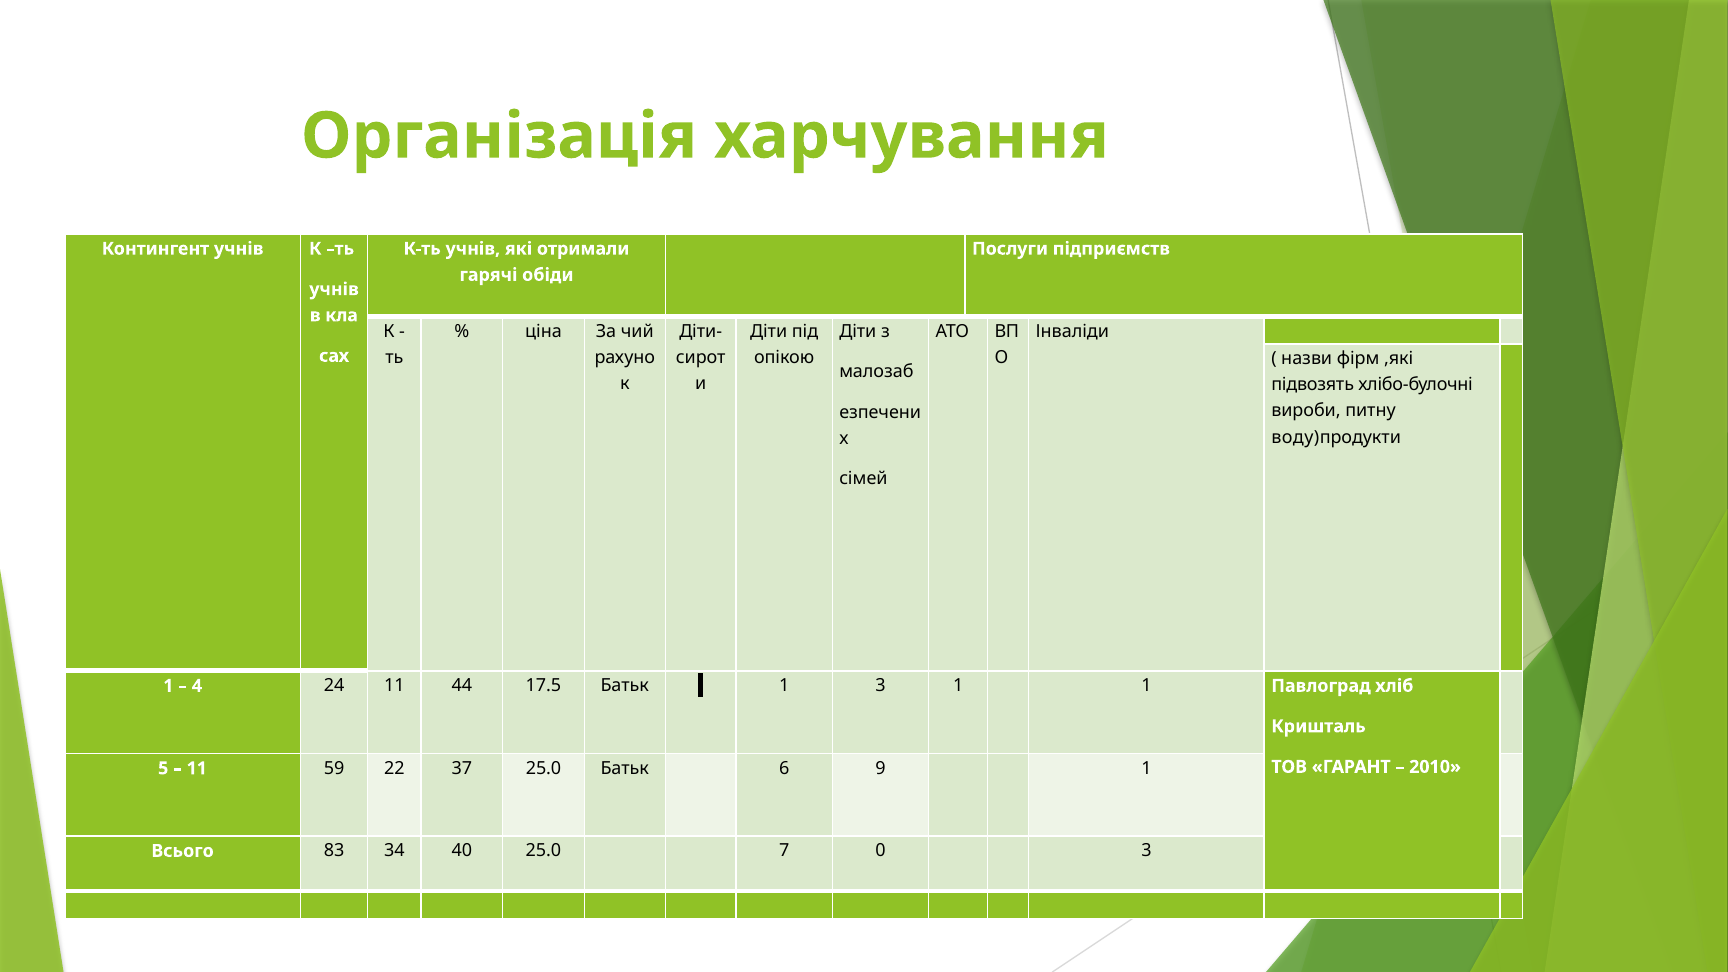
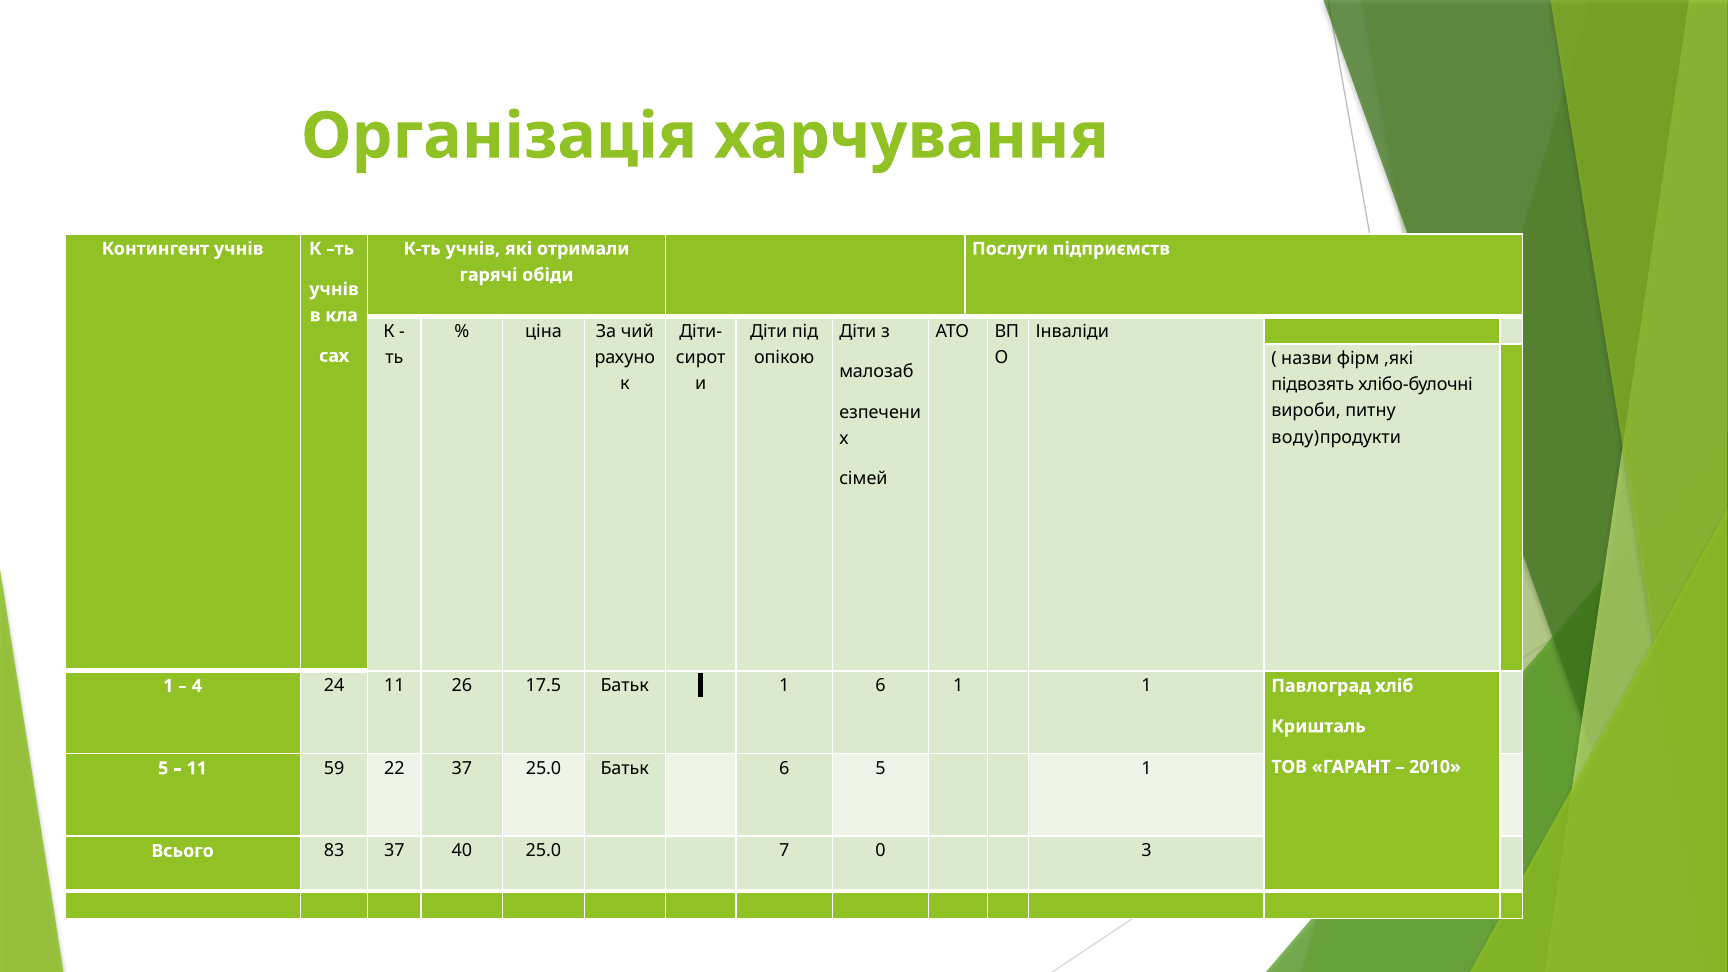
44: 44 -> 26
1 3: 3 -> 6
6 9: 9 -> 5
83 34: 34 -> 37
